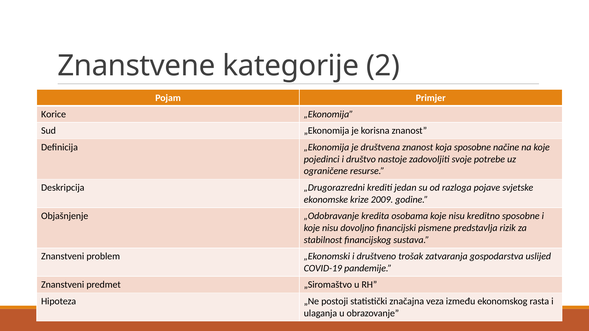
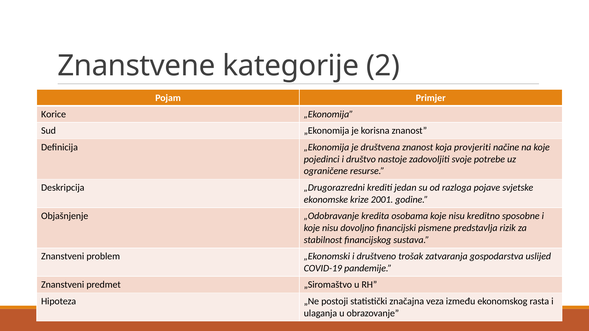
koja sposobne: sposobne -> provjeriti
2009: 2009 -> 2001
